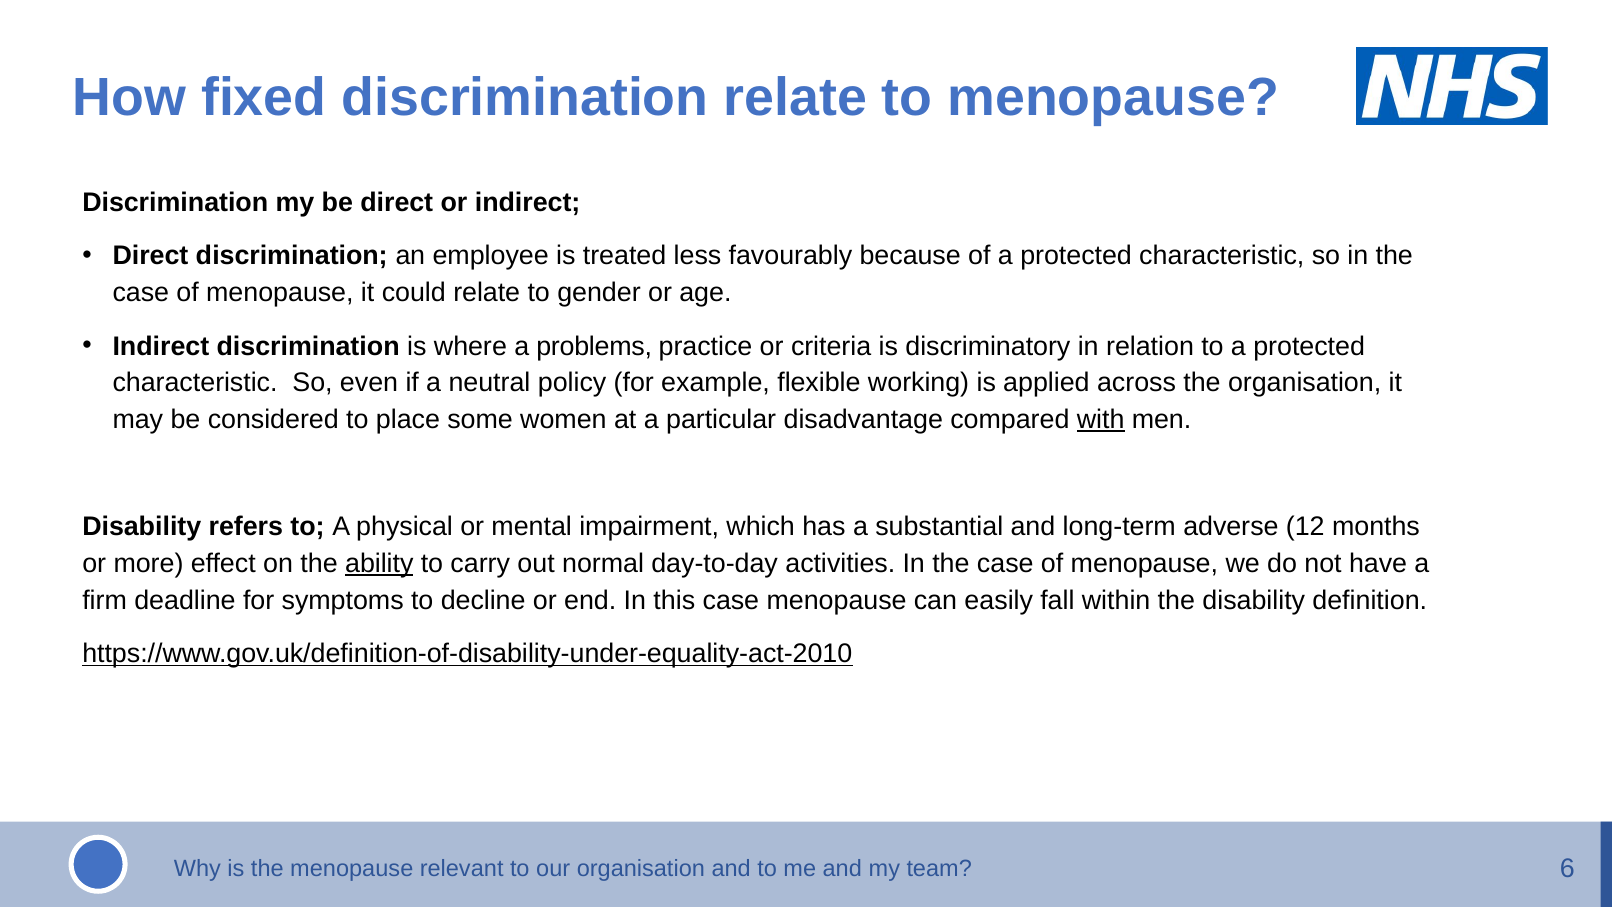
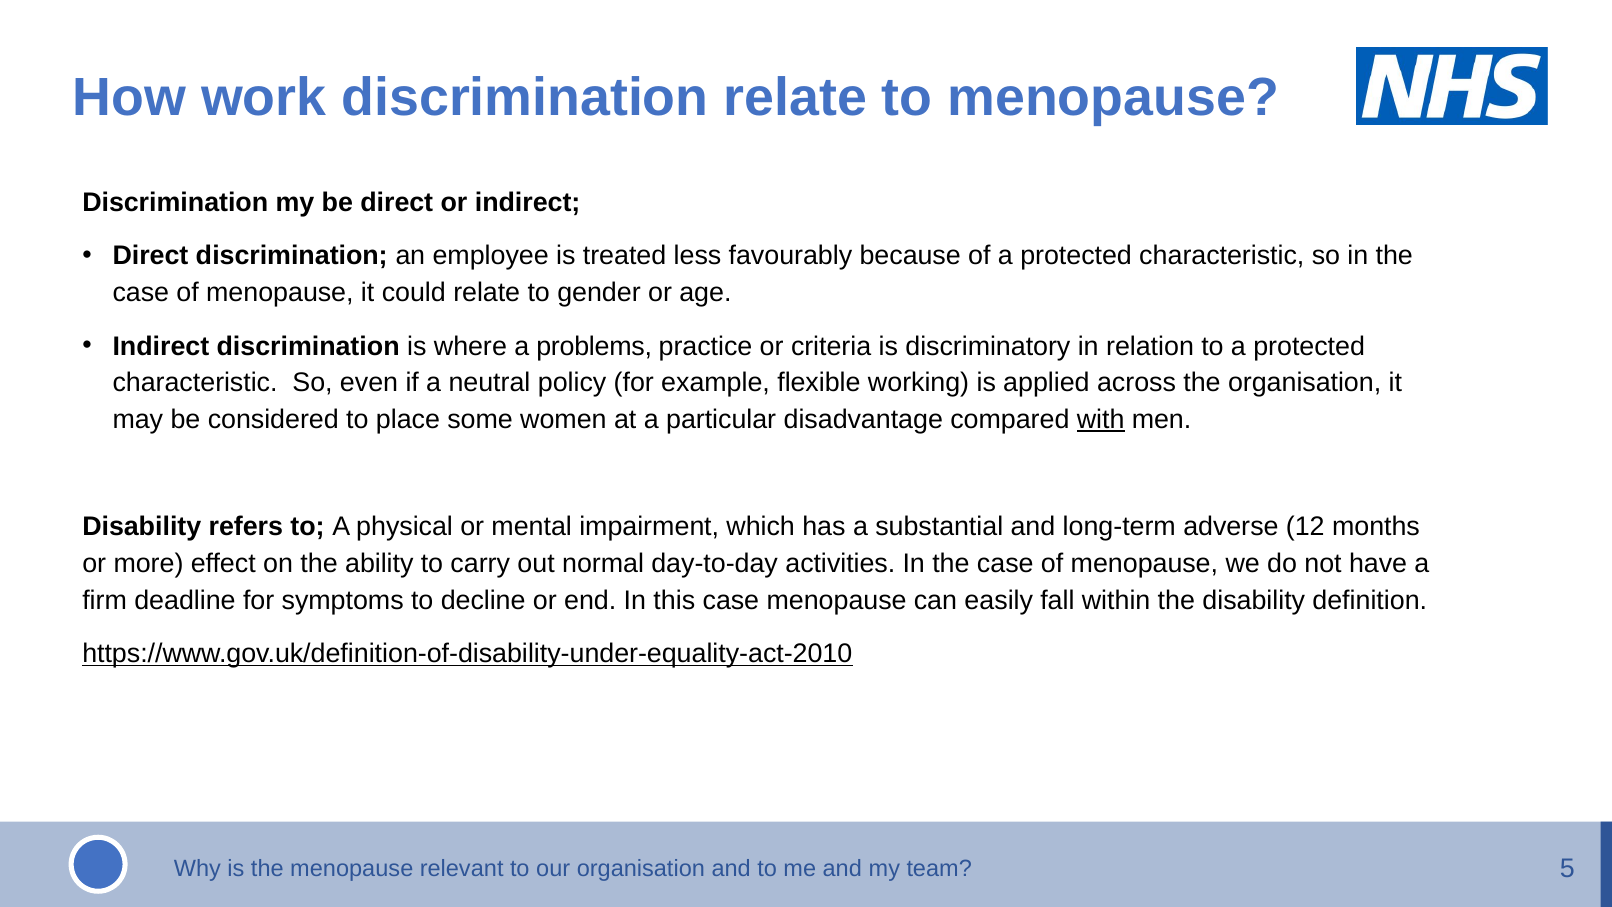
fixed: fixed -> work
ability underline: present -> none
6: 6 -> 5
